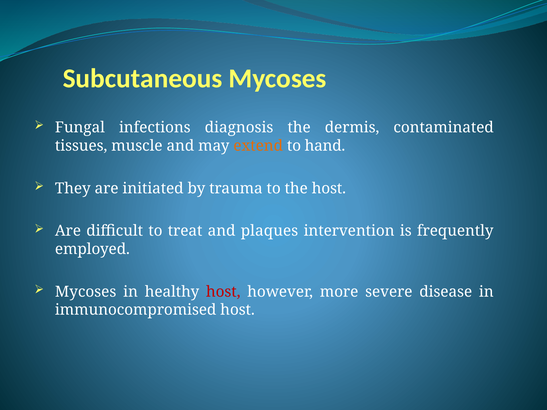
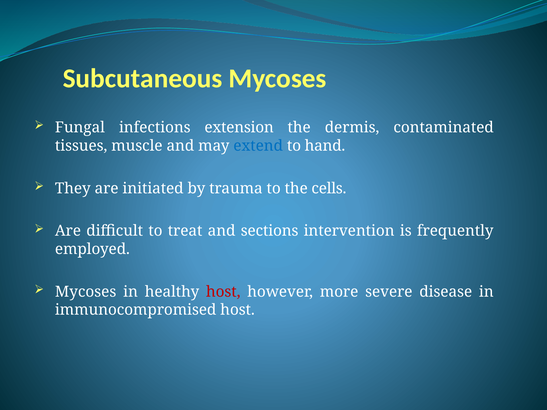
diagnosis: diagnosis -> extension
extend colour: orange -> blue
the host: host -> cells
plaques: plaques -> sections
